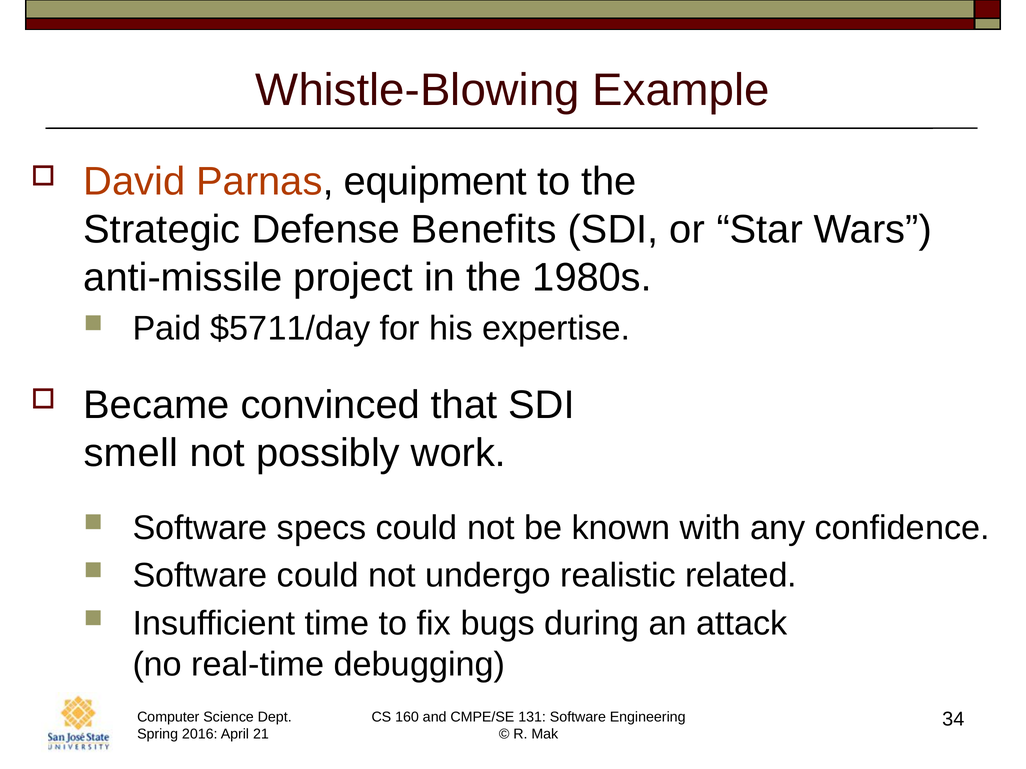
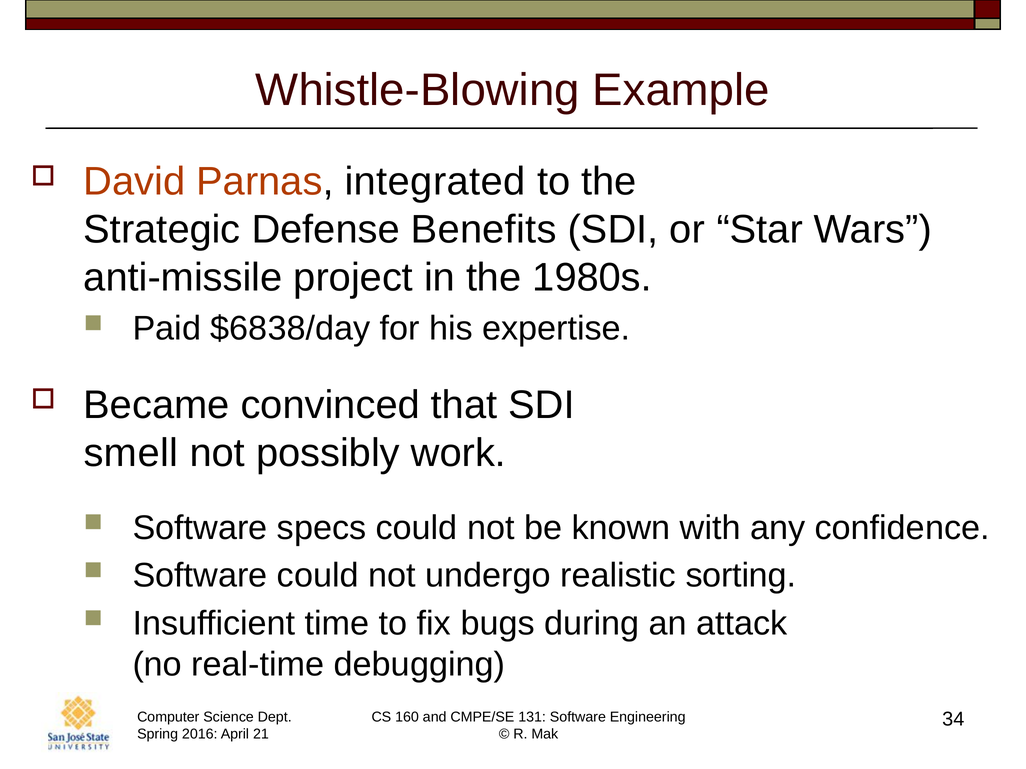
equipment: equipment -> integrated
$5711/day: $5711/day -> $6838/day
related: related -> sorting
